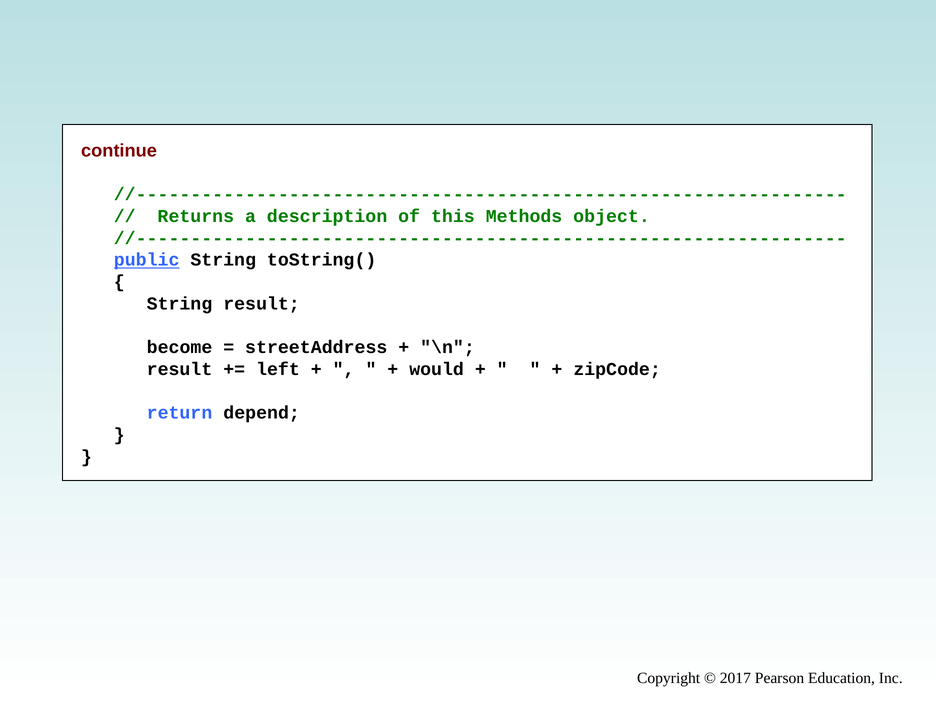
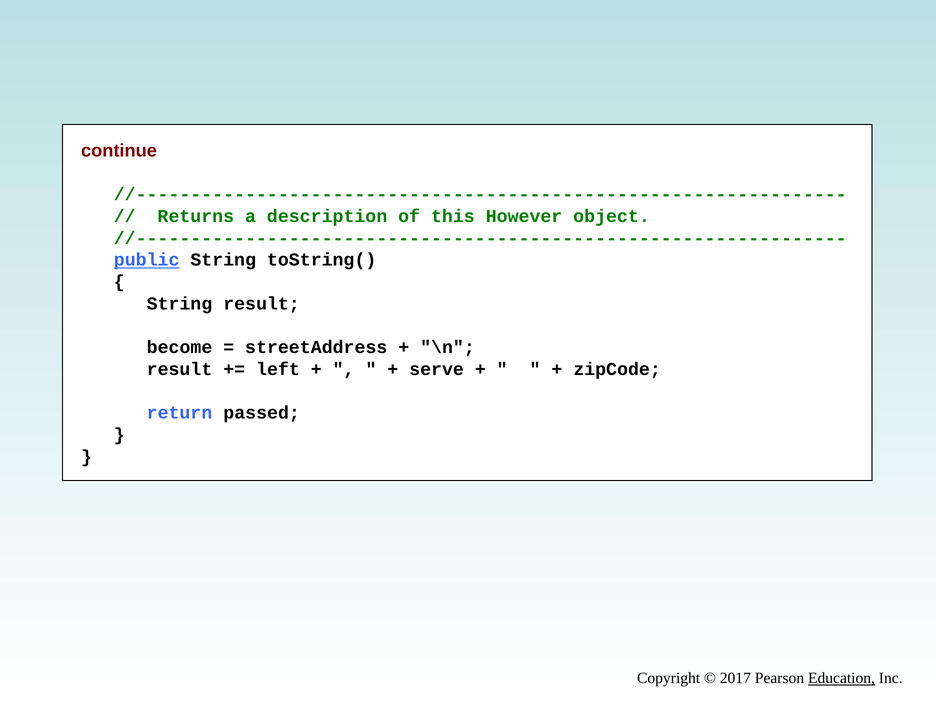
Methods: Methods -> However
would: would -> serve
depend: depend -> passed
Education underline: none -> present
